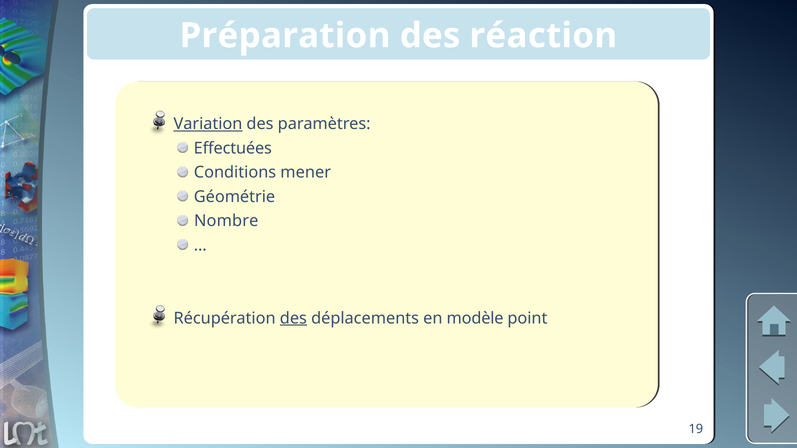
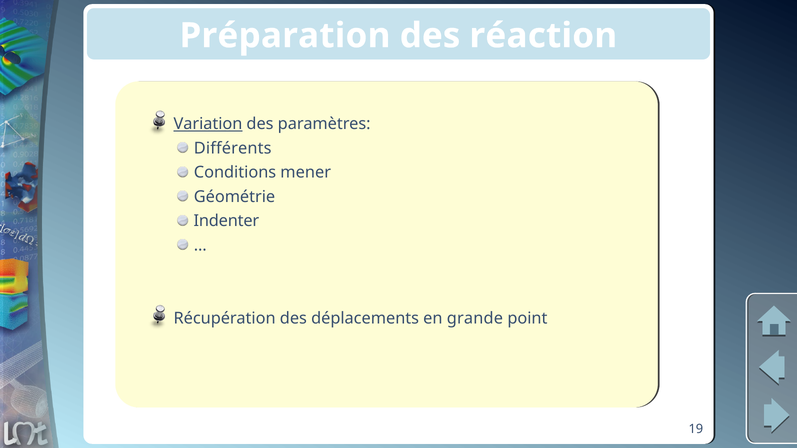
Effectuées: Effectuées -> Différents
Nombre: Nombre -> Indenter
des at (293, 318) underline: present -> none
modèle: modèle -> grande
